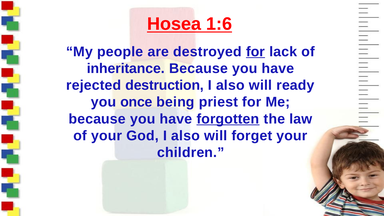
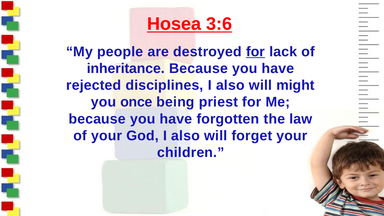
1:6: 1:6 -> 3:6
destruction: destruction -> disciplines
ready: ready -> might
forgotten underline: present -> none
